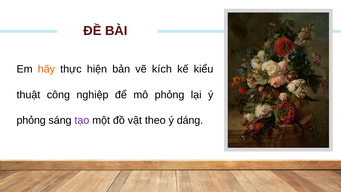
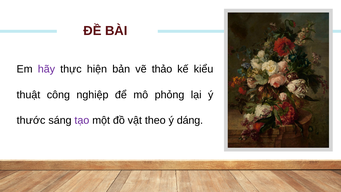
hãy colour: orange -> purple
kích: kích -> thảo
phỏng at (31, 120): phỏng -> thước
